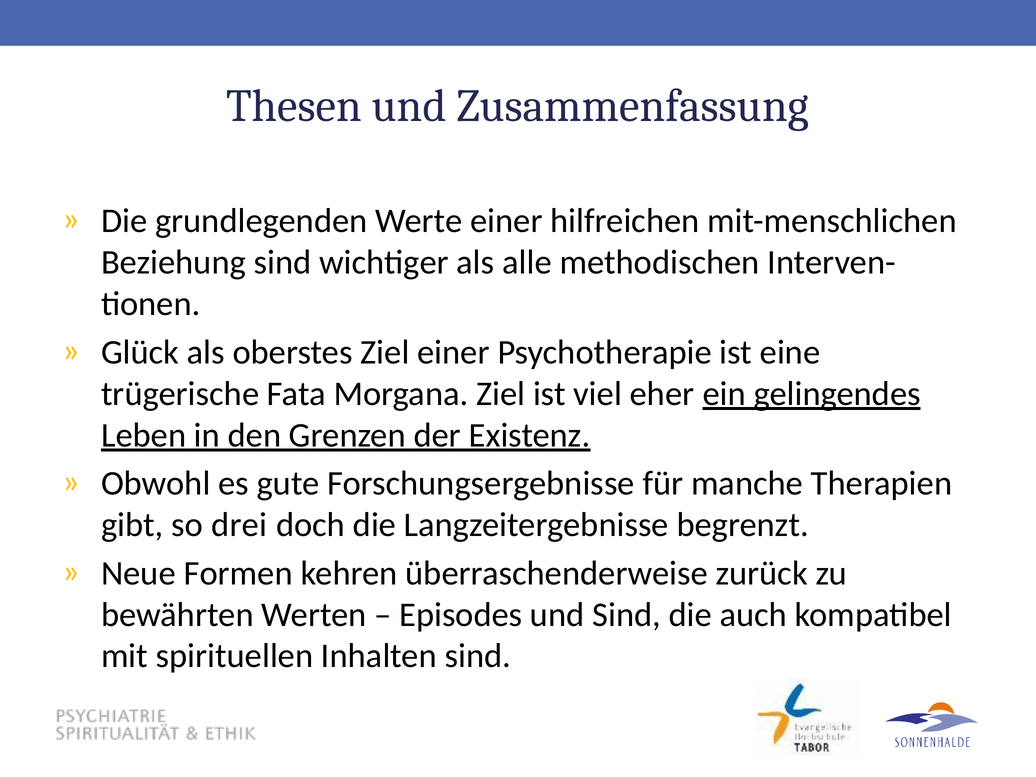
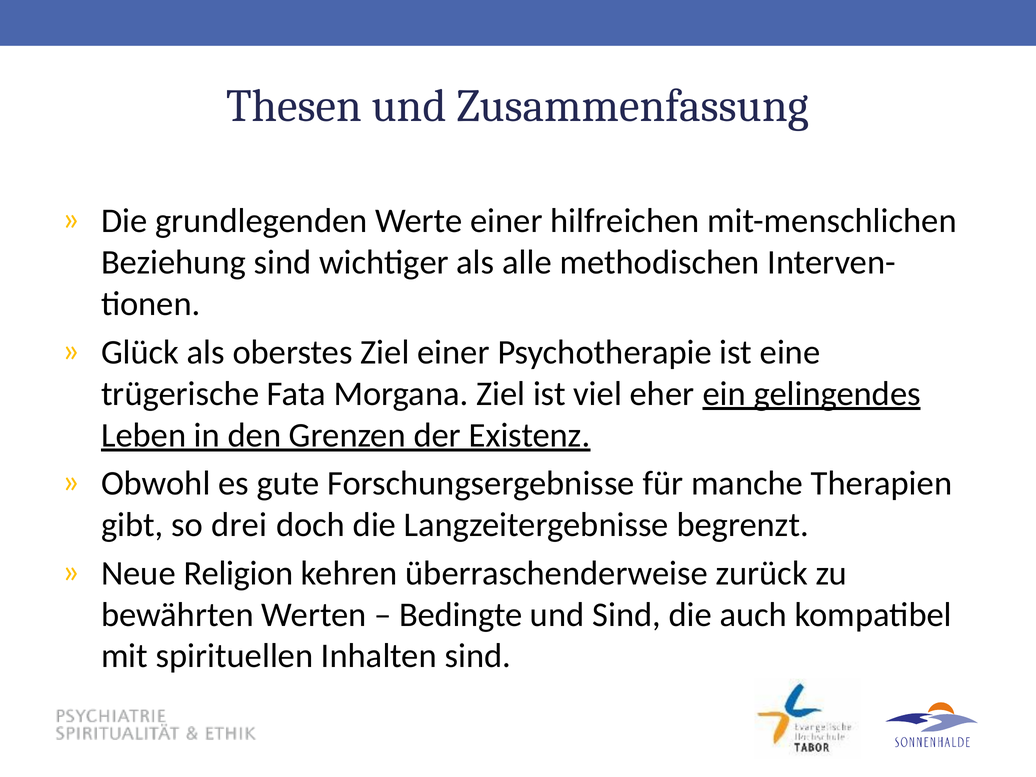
Formen: Formen -> Religion
Episodes: Episodes -> Bedingte
